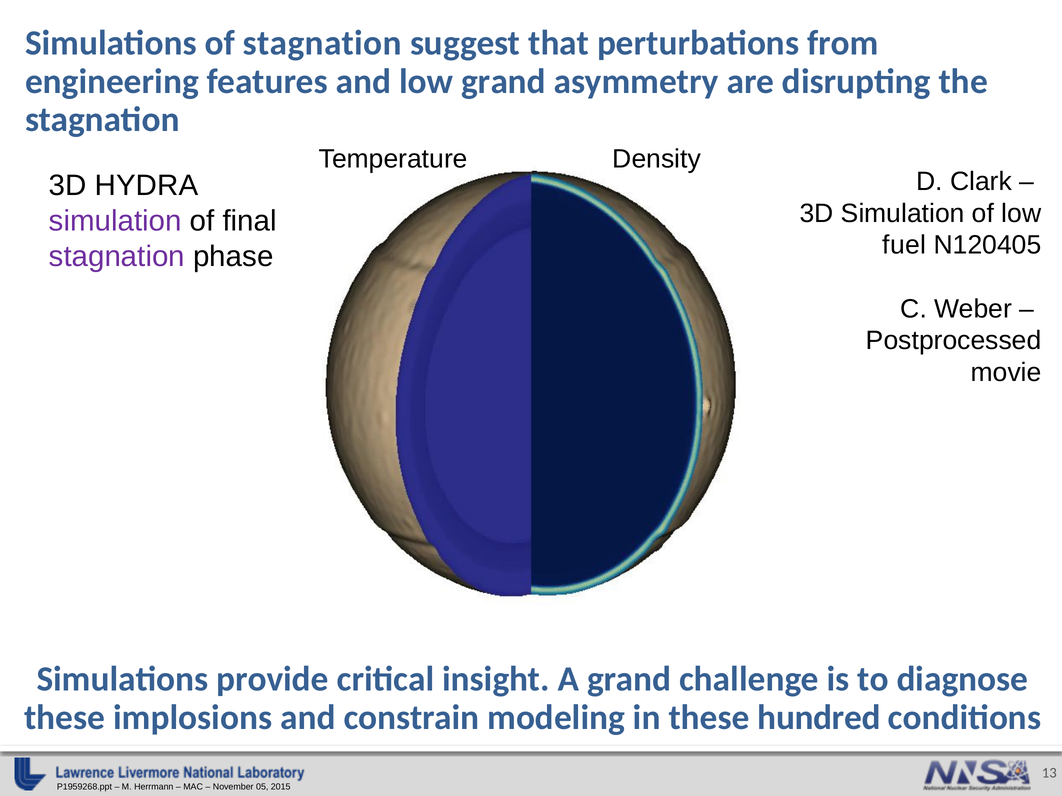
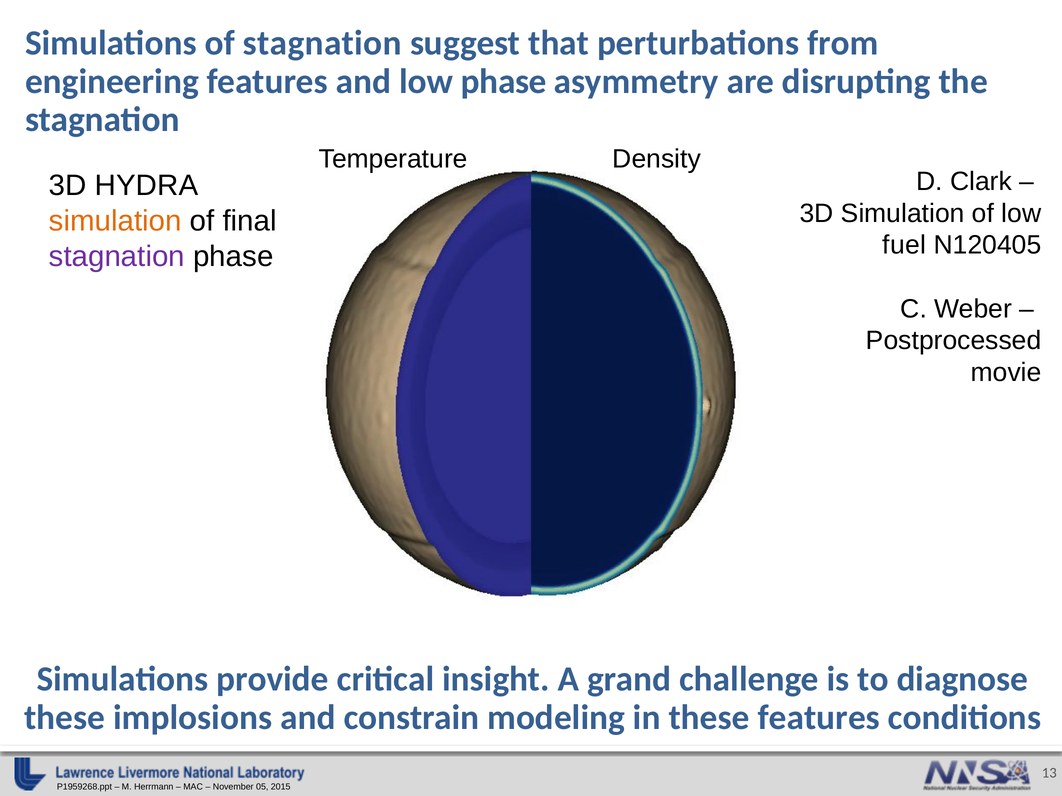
low grand: grand -> phase
simulation at (115, 221) colour: purple -> orange
these hundred: hundred -> features
